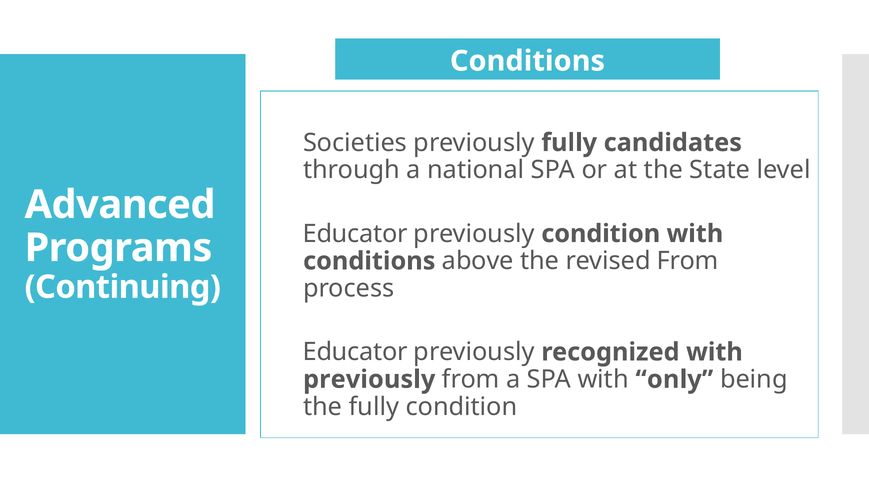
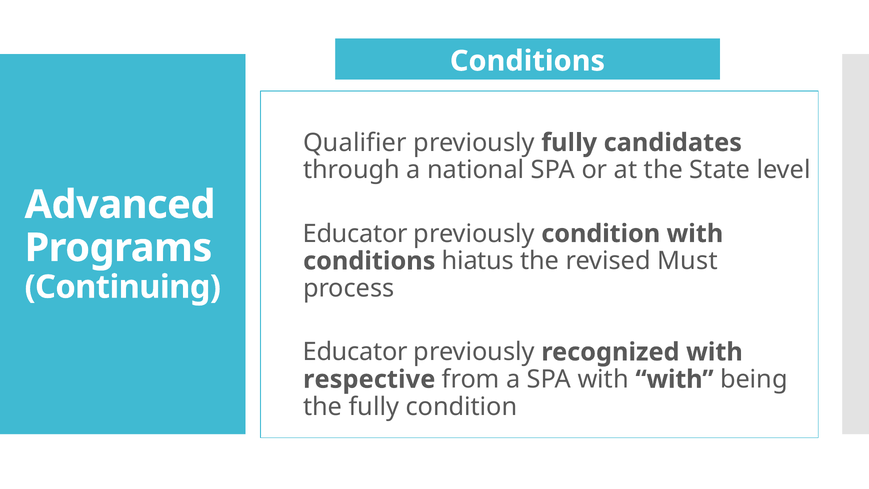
Societies: Societies -> Qualifier
above: above -> hiatus
revised From: From -> Must
previously at (369, 379): previously -> respective
with only: only -> with
